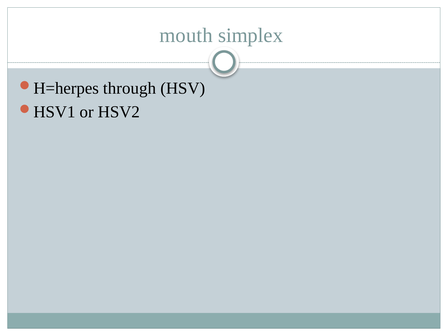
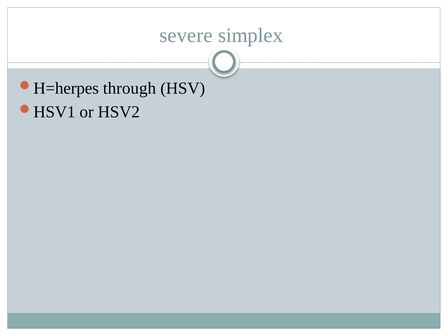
mouth: mouth -> severe
